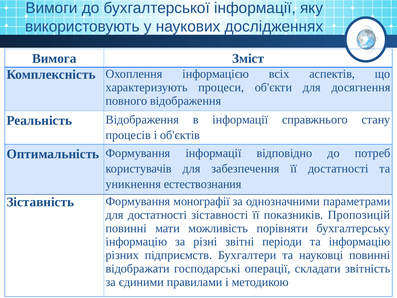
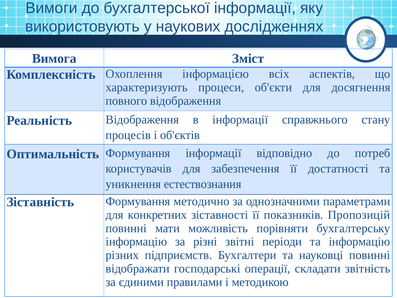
монографії: монографії -> методично
для достатності: достатності -> конкретних
